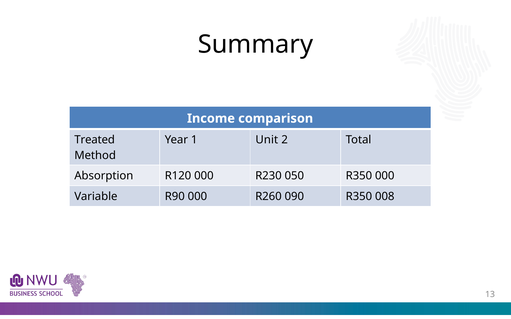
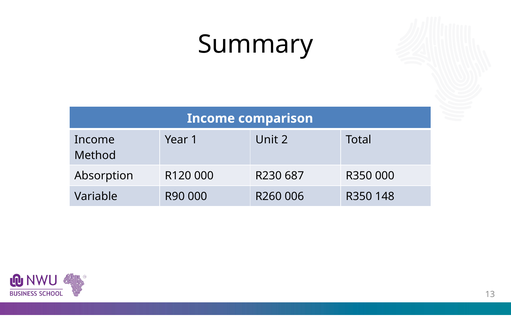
Treated at (95, 140): Treated -> Income
050: 050 -> 687
090: 090 -> 006
008: 008 -> 148
